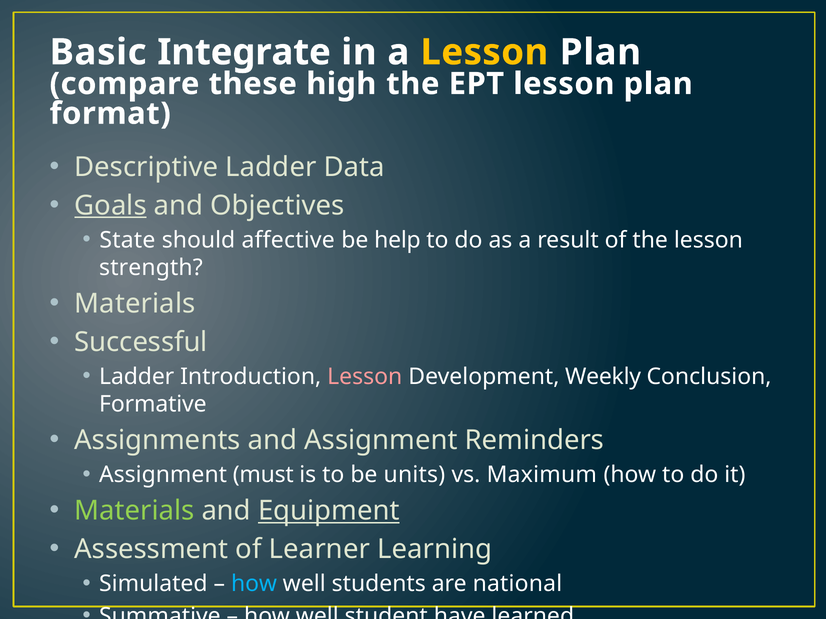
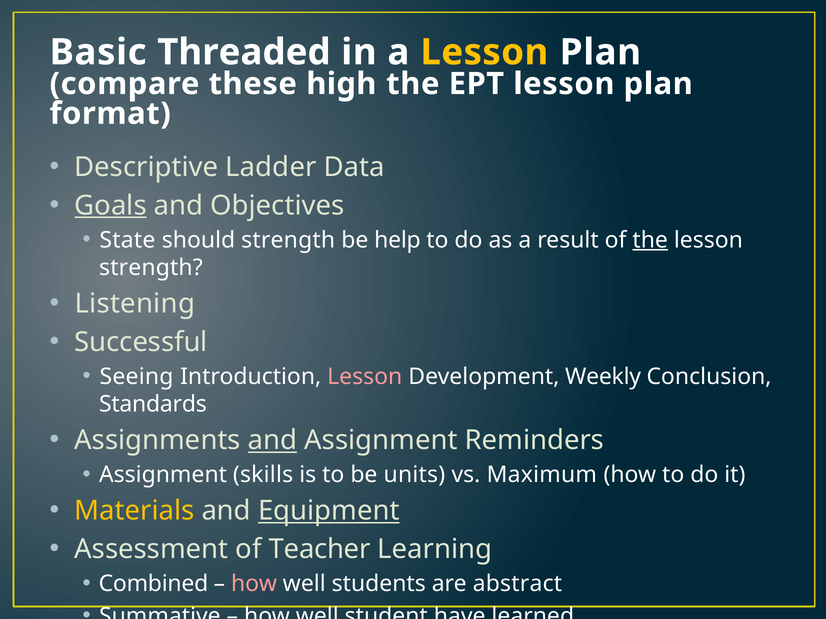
Integrate: Integrate -> Threaded
should affective: affective -> strength
the at (650, 240) underline: none -> present
Materials at (135, 304): Materials -> Listening
Ladder at (137, 377): Ladder -> Seeing
Formative: Formative -> Standards
and at (273, 441) underline: none -> present
must: must -> skills
Materials at (134, 511) colour: light green -> yellow
Learner: Learner -> Teacher
Simulated: Simulated -> Combined
how at (254, 584) colour: light blue -> pink
national: national -> abstract
